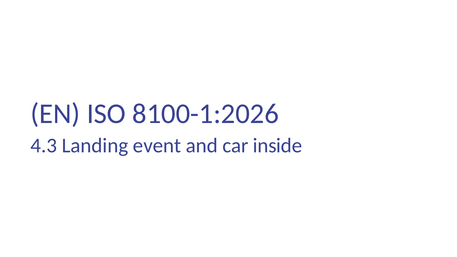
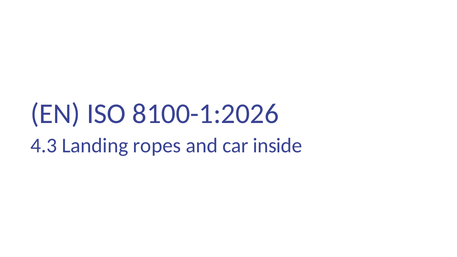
event: event -> ropes
